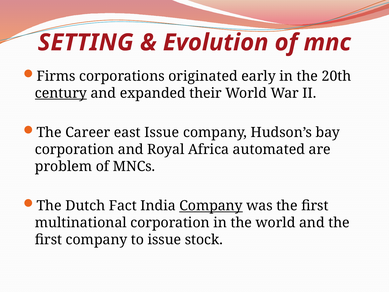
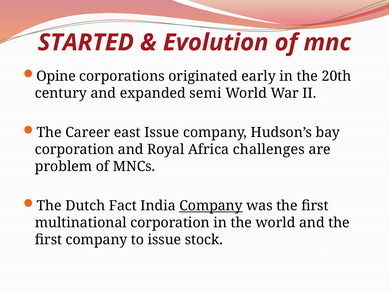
SETTING: SETTING -> STARTED
Firms: Firms -> Opine
century underline: present -> none
their: their -> semi
automated: automated -> challenges
